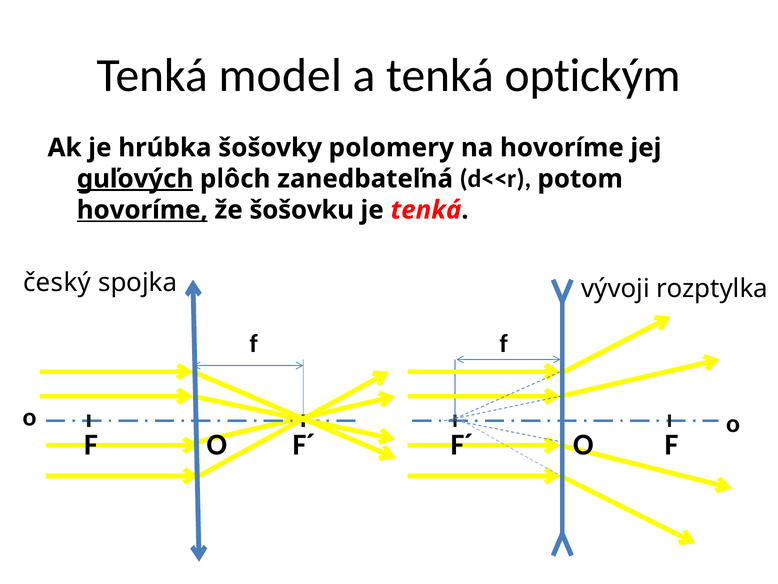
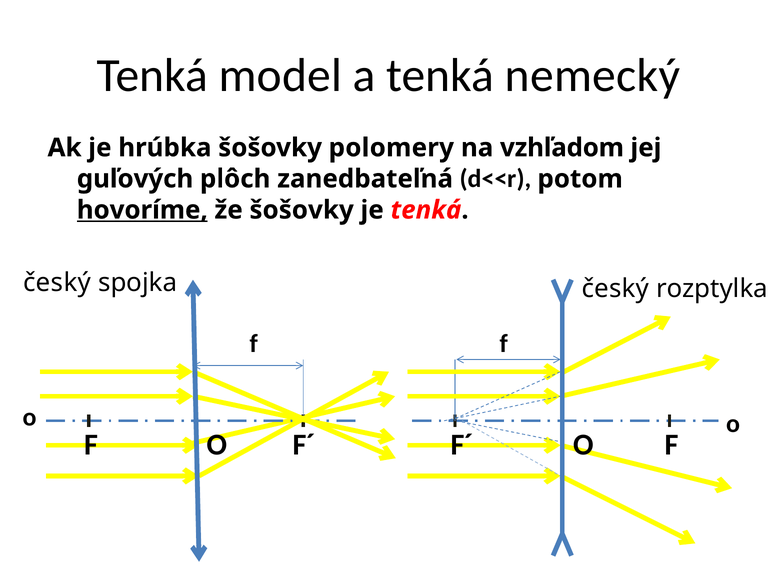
optickým: optickým -> nemecký
na hovoríme: hovoríme -> vzhľadom
guľových underline: present -> none
že šošovku: šošovku -> šošovky
spojka vývoji: vývoji -> český
